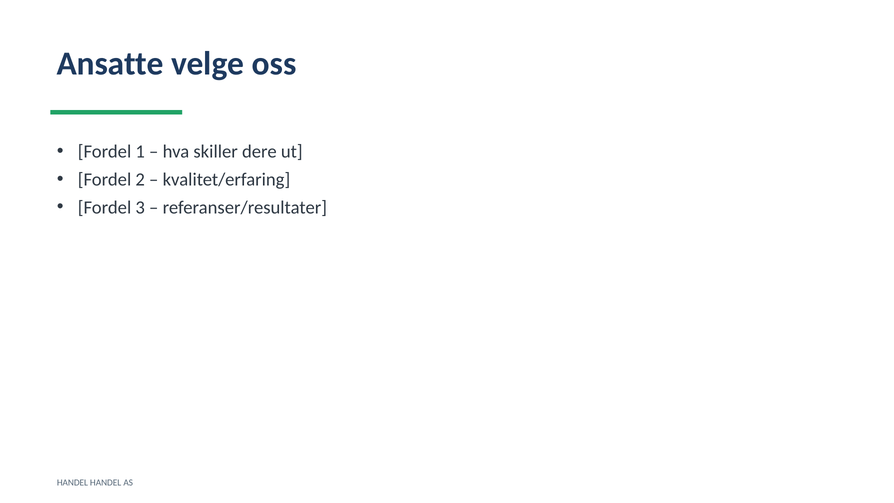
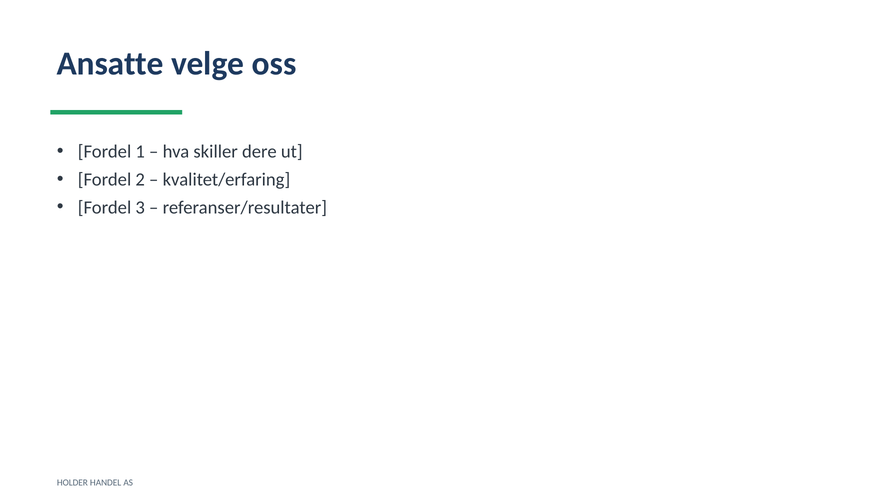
HANDEL at (72, 483): HANDEL -> HOLDER
